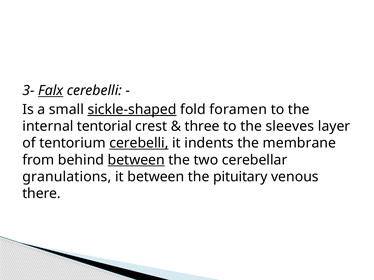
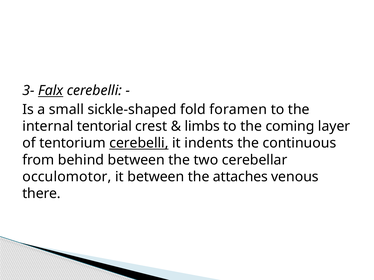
sickle-shaped underline: present -> none
three: three -> limbs
sleeves: sleeves -> coming
membrane: membrane -> continuous
between at (136, 160) underline: present -> none
granulations: granulations -> occulomotor
pituitary: pituitary -> attaches
